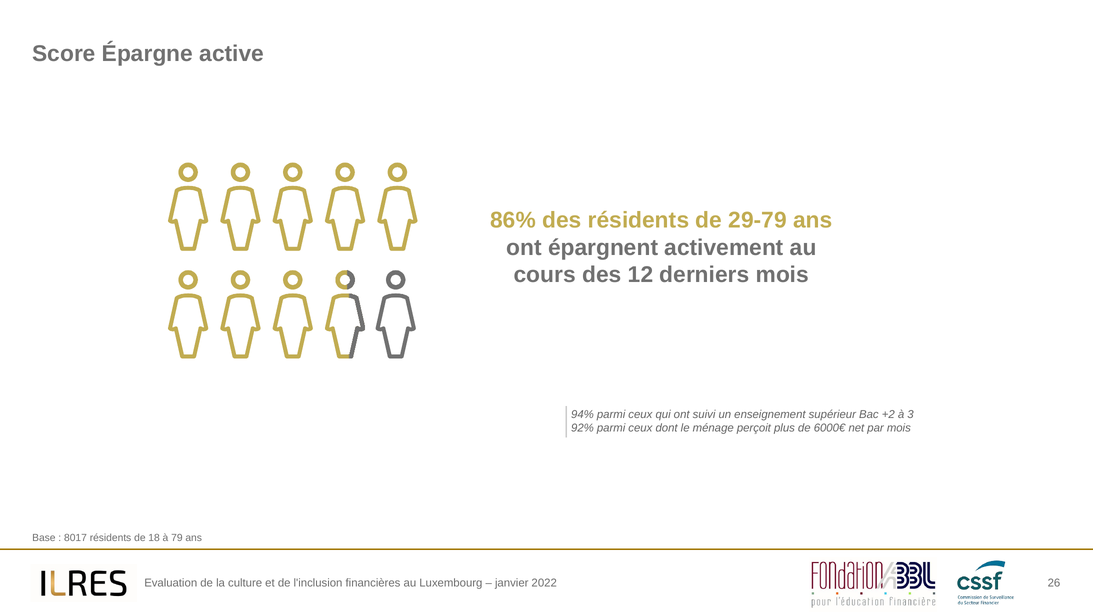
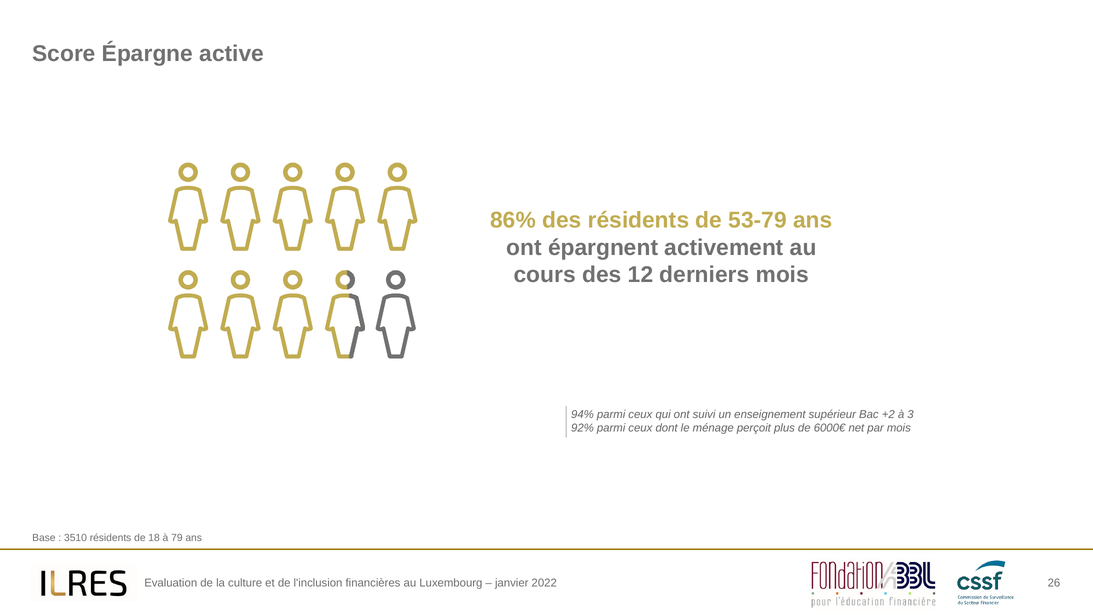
29-79: 29-79 -> 53-79
8017: 8017 -> 3510
